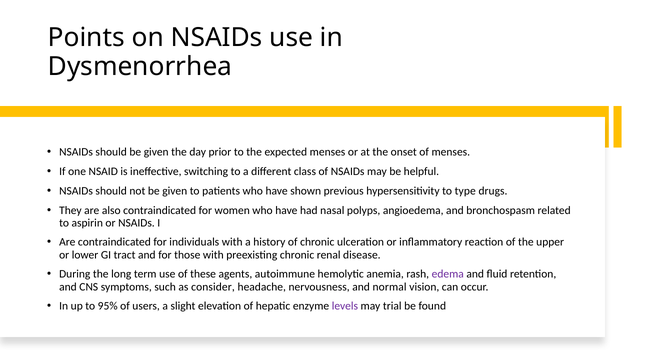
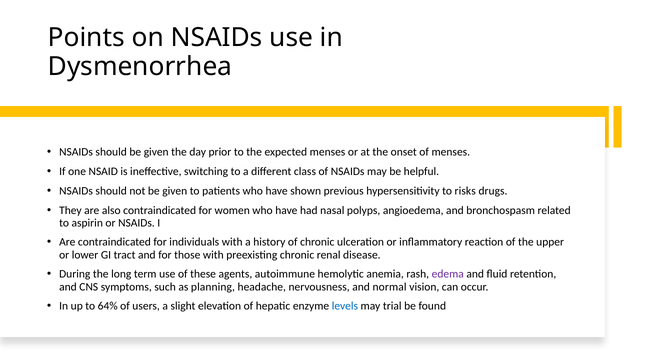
type: type -> risks
consider: consider -> planning
95%: 95% -> 64%
levels colour: purple -> blue
